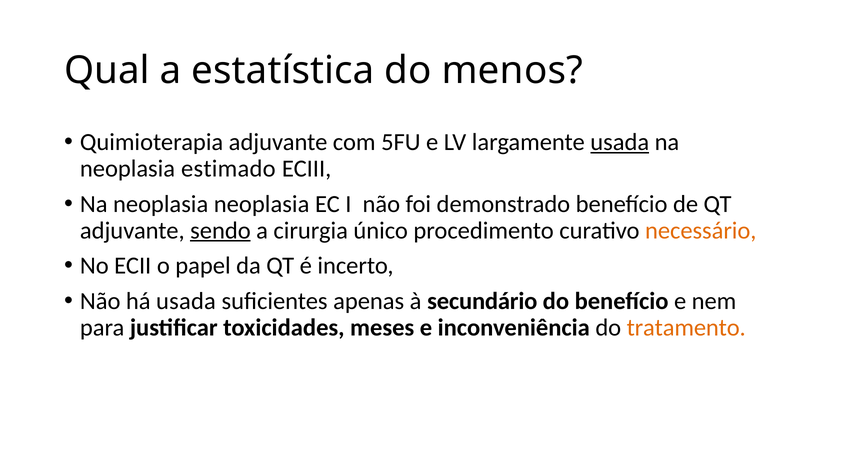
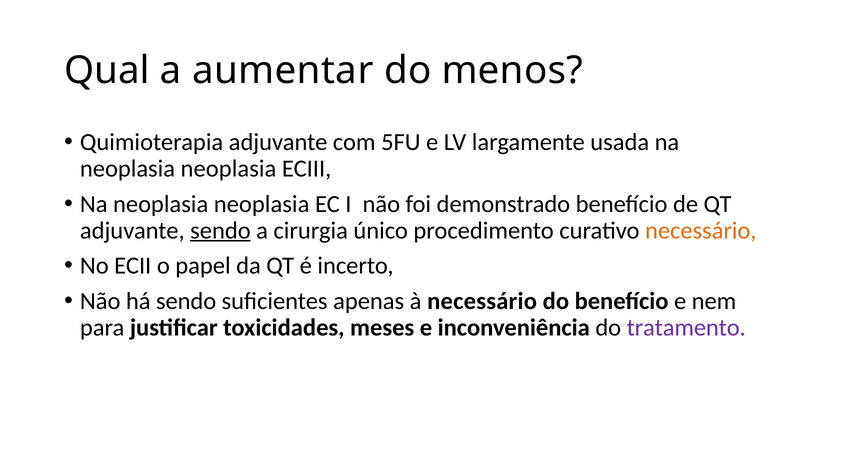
estatística: estatística -> aumentar
usada at (620, 142) underline: present -> none
estimado at (228, 169): estimado -> neoplasia
há usada: usada -> sendo
à secundário: secundário -> necessário
tratamento colour: orange -> purple
